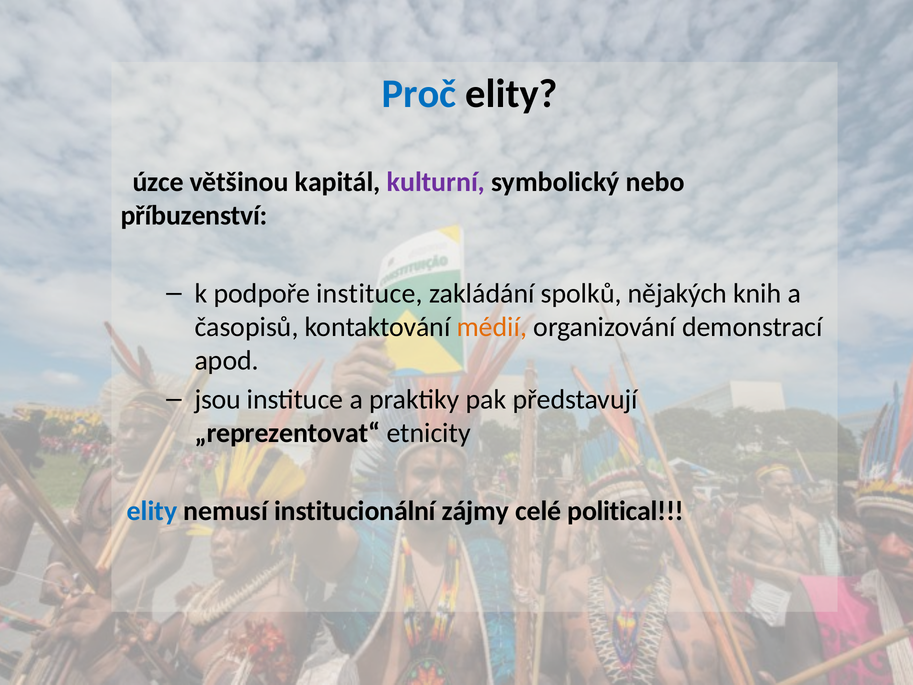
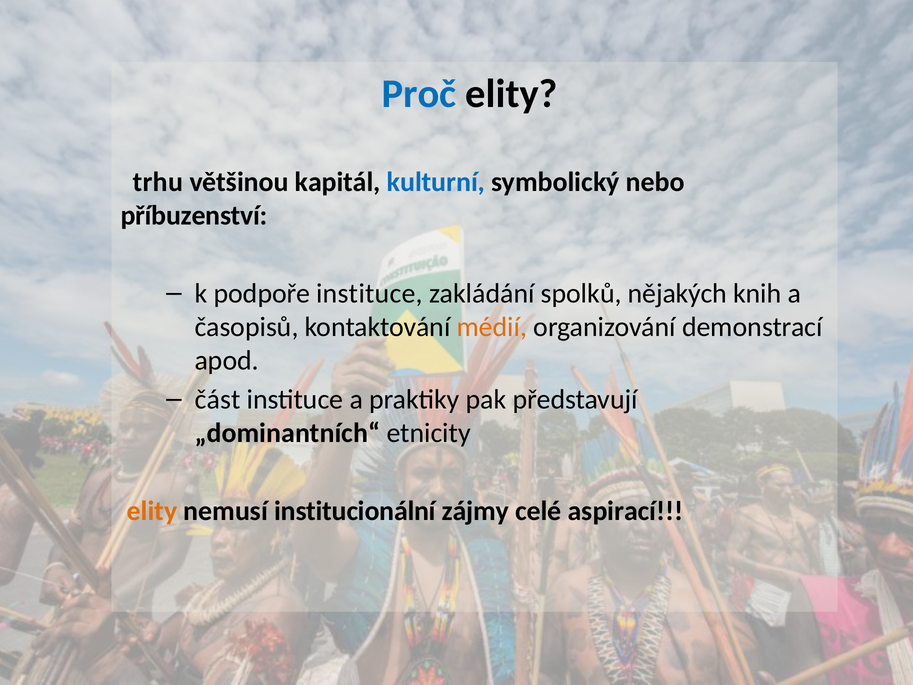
úzce: úzce -> trhu
kulturní colour: purple -> blue
jsou: jsou -> část
„reprezentovat“: „reprezentovat“ -> „dominantních“
elity at (152, 511) colour: blue -> orange
political: political -> aspirací
